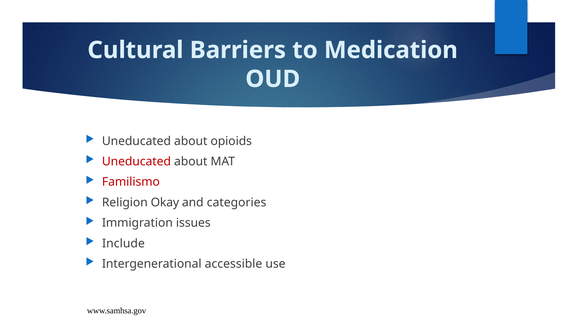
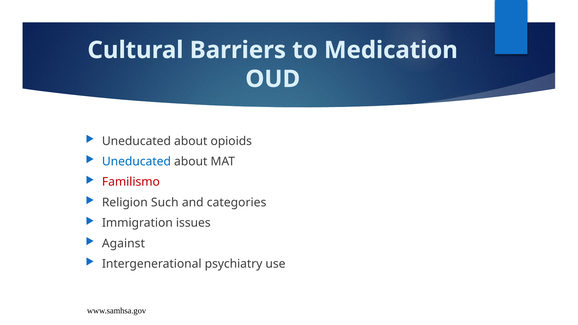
Uneducated at (136, 162) colour: red -> blue
Okay: Okay -> Such
Include: Include -> Against
accessible: accessible -> psychiatry
